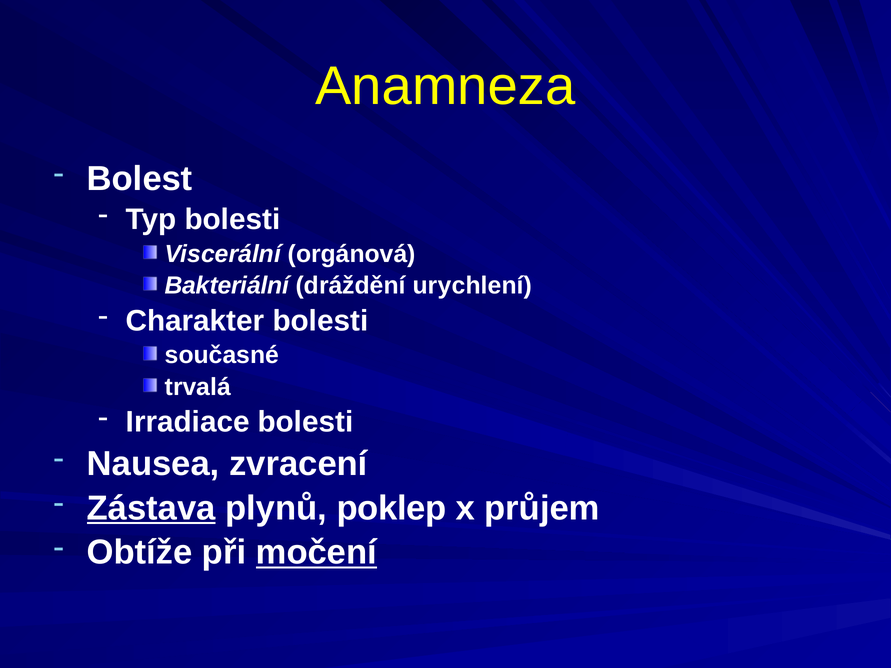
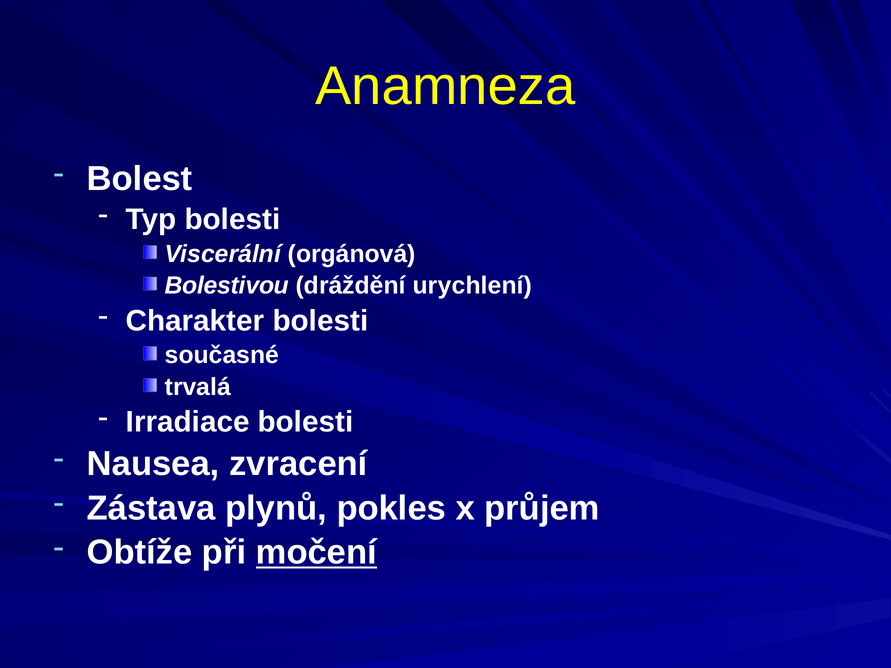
Bakteriální: Bakteriální -> Bolestivou
Zástava underline: present -> none
poklep: poklep -> pokles
